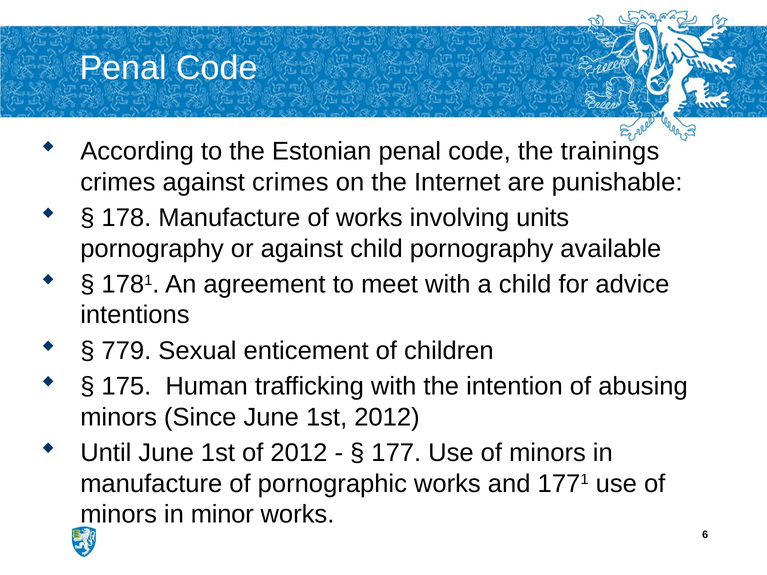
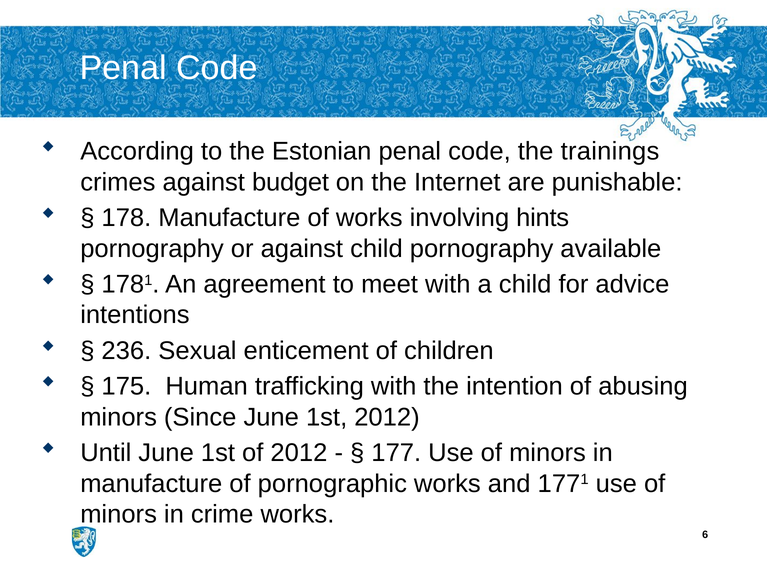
against crimes: crimes -> budget
units: units -> hints
779: 779 -> 236
minor: minor -> crime
